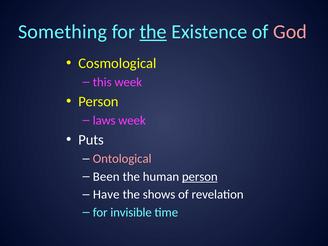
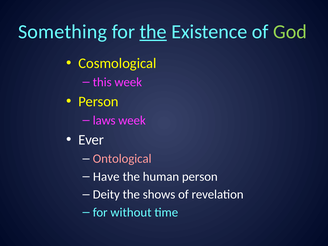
God colour: pink -> light green
Puts: Puts -> Ever
Been: Been -> Have
person at (200, 177) underline: present -> none
Have: Have -> Deity
invisible: invisible -> without
